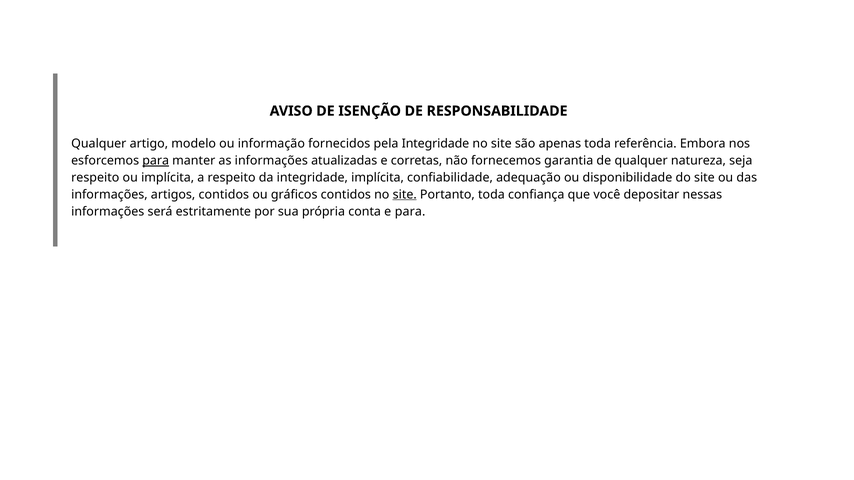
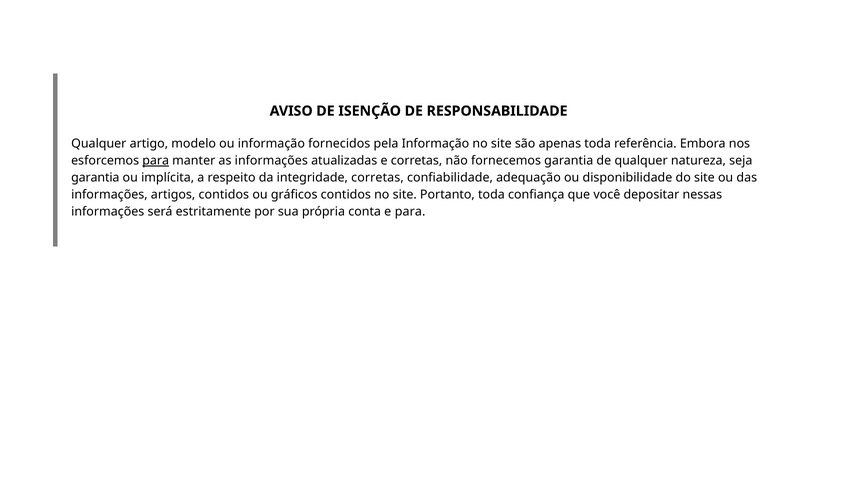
pela Integridade: Integridade -> Informação
respeito at (95, 178): respeito -> garantia
integridade implícita: implícita -> corretas
site at (405, 195) underline: present -> none
